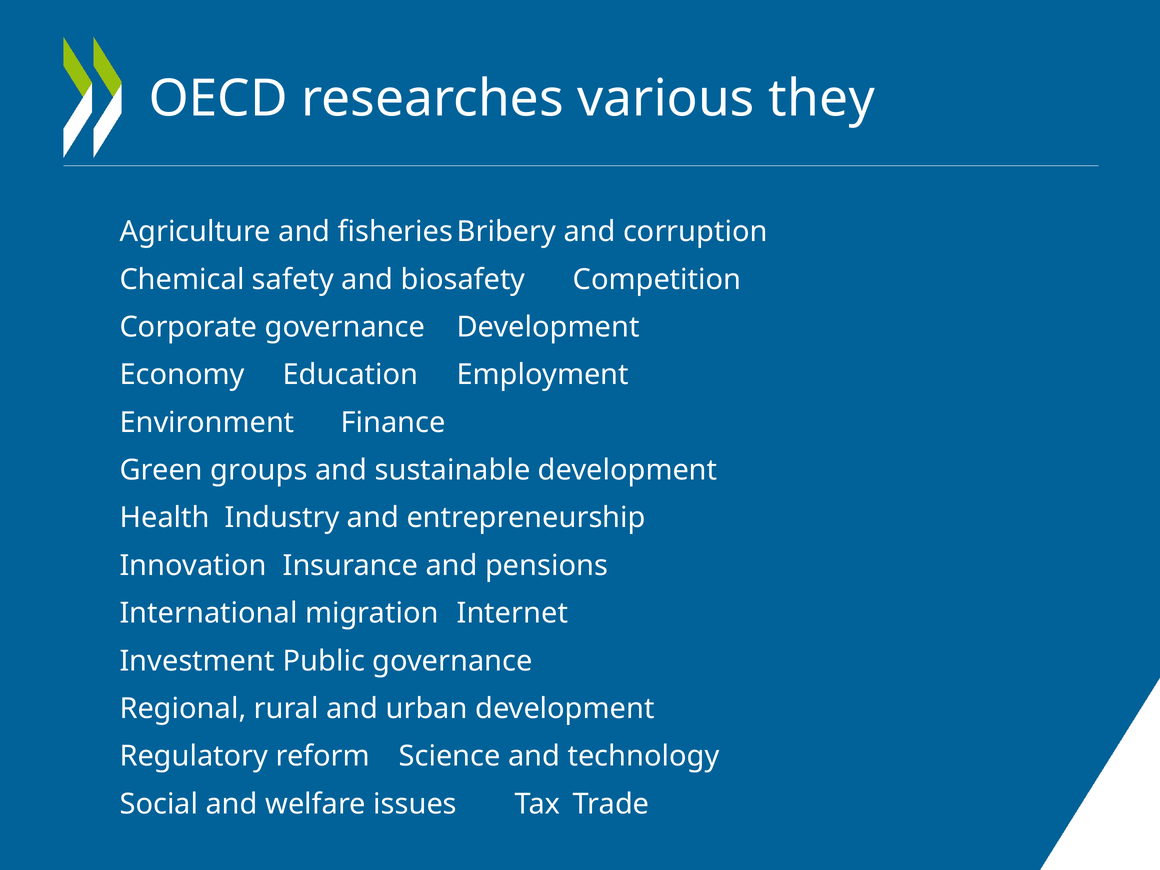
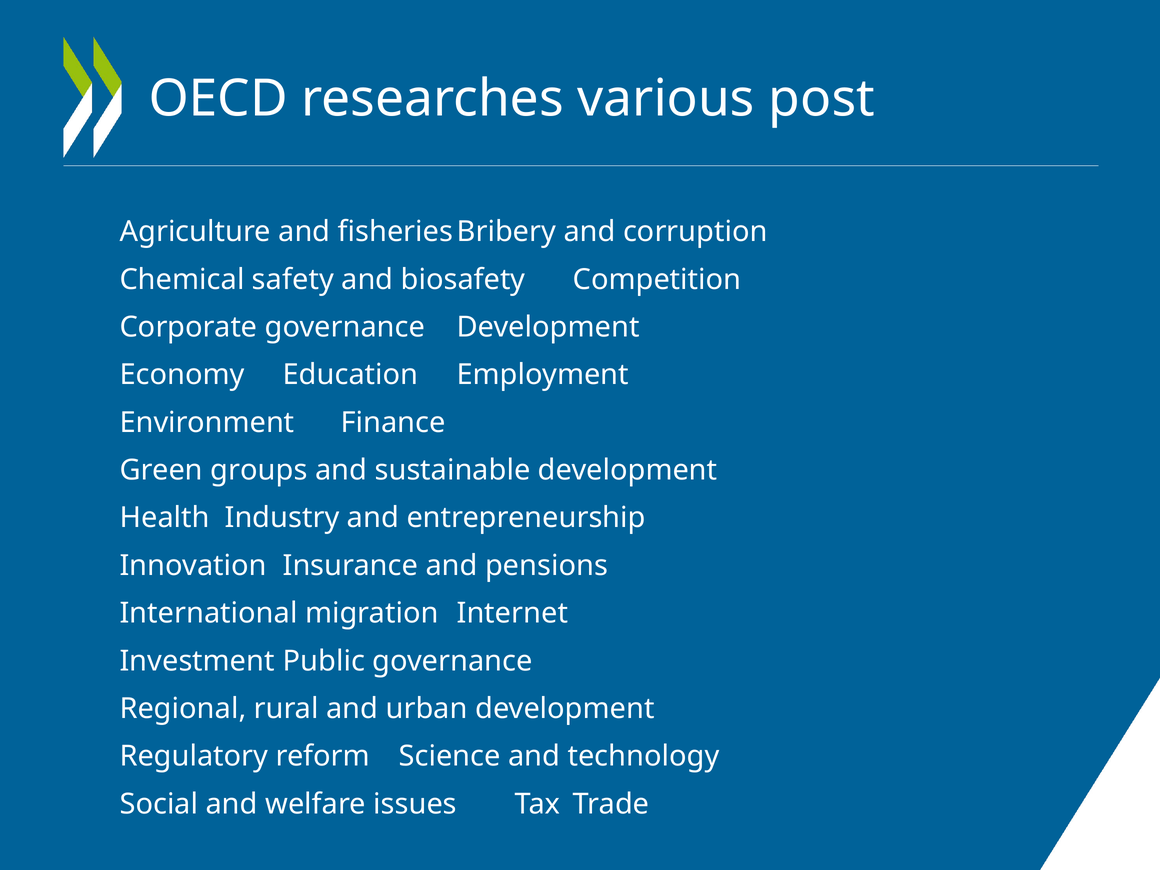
they: they -> post
